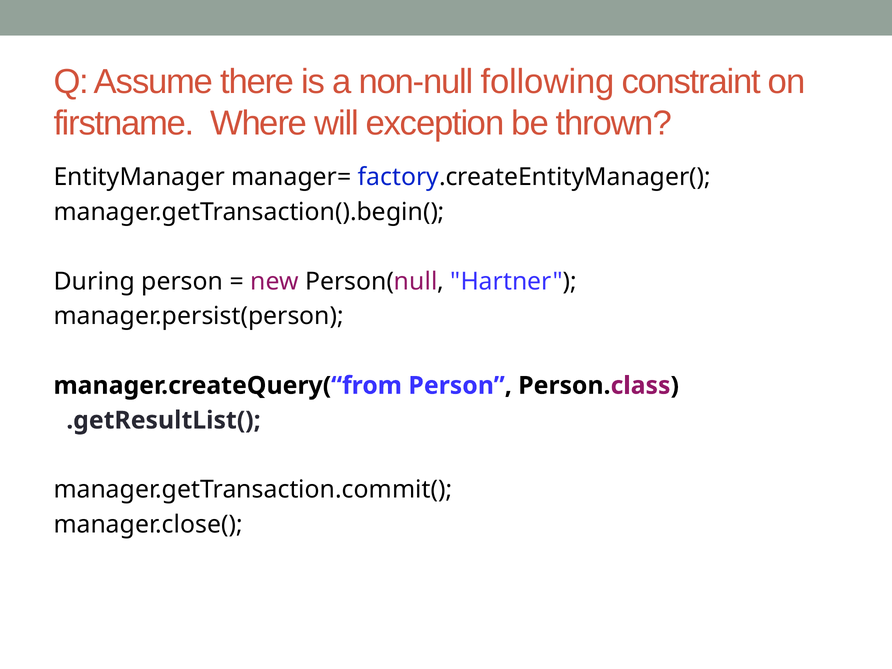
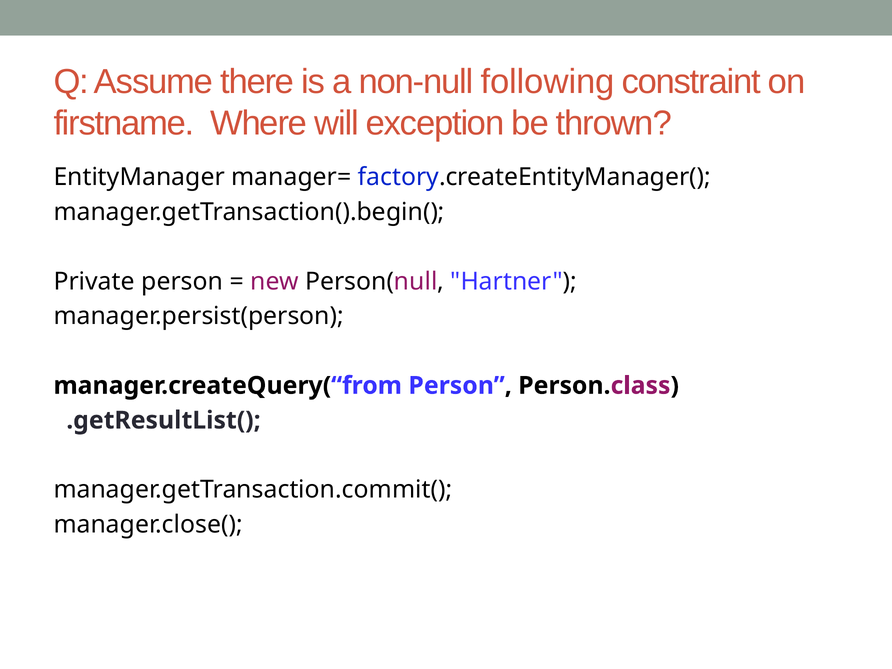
During: During -> Private
